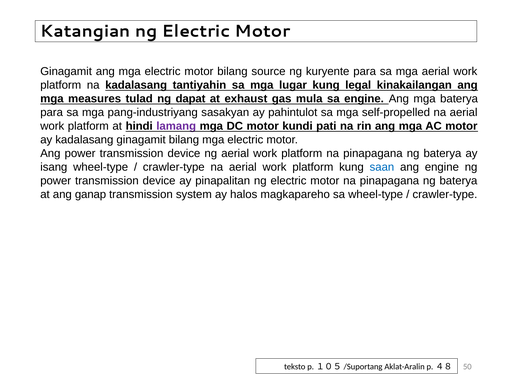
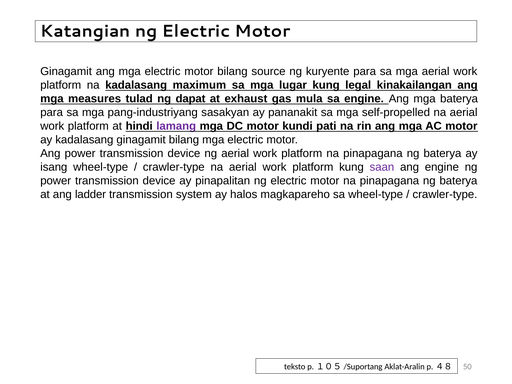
tantiyahin: tantiyahin -> maximum
pahintulot: pahintulot -> pananakit
saan colour: blue -> purple
ganap: ganap -> ladder
